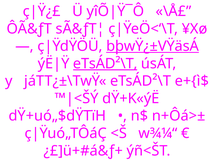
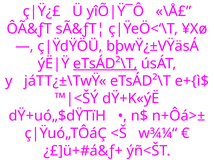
bþwŸ¿±VŸäsÁ underline: present -> none
